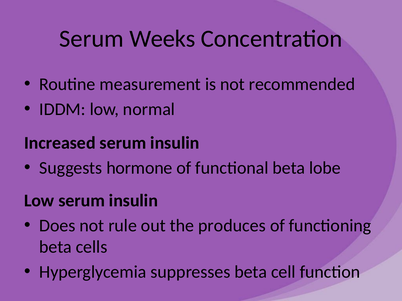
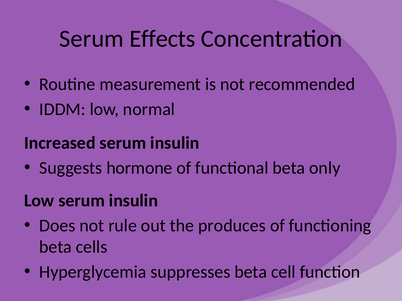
Weeks: Weeks -> Effects
lobe: lobe -> only
